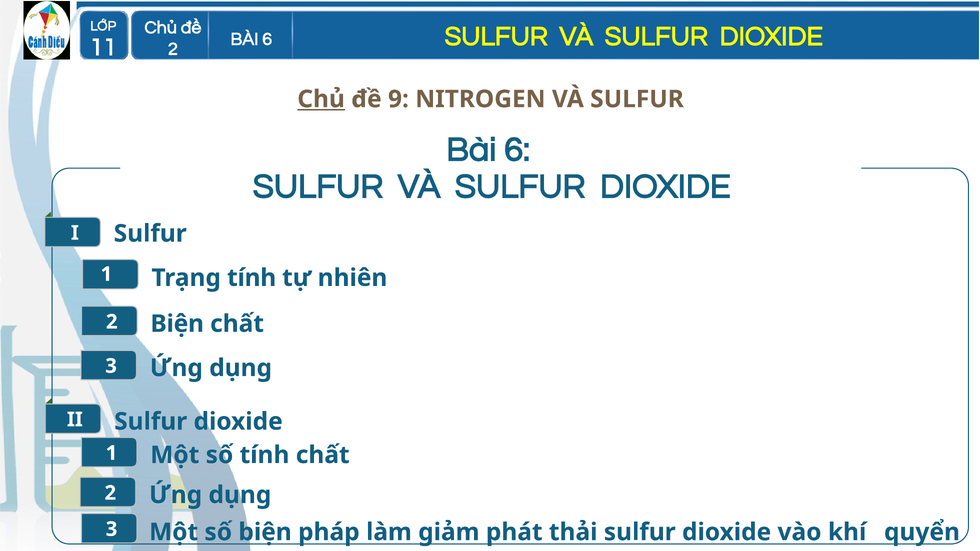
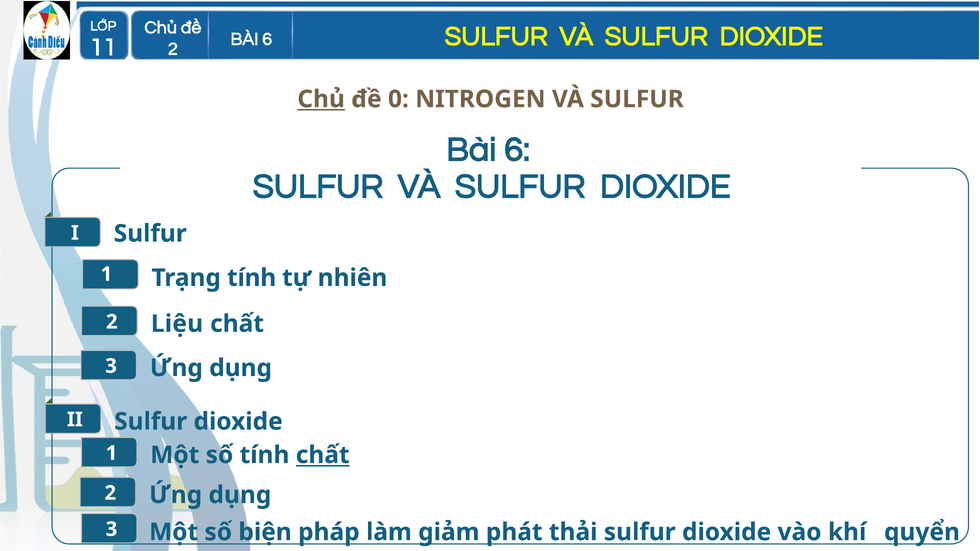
9: 9 -> 0
Biện at (177, 324): Biện -> Liệu
chất at (323, 455) underline: none -> present
